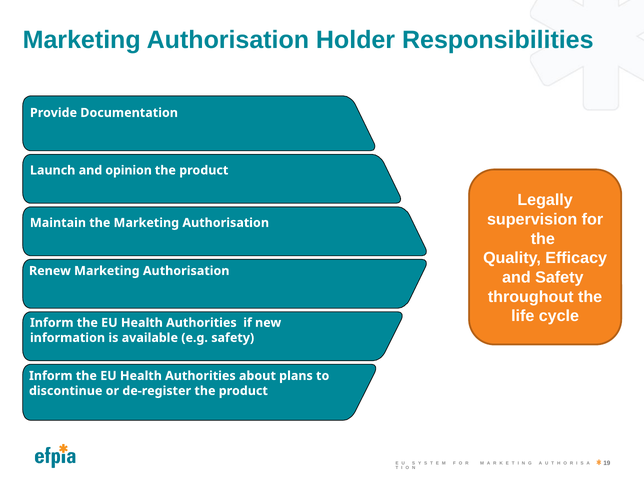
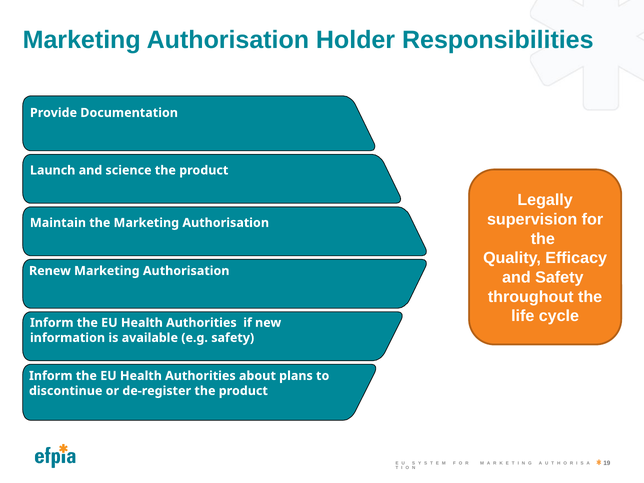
opinion: opinion -> science
